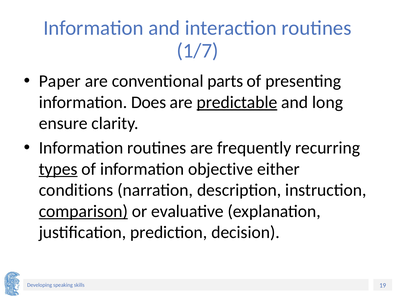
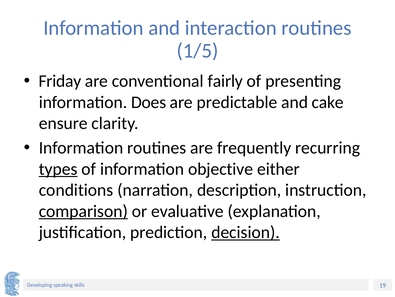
1/7: 1/7 -> 1/5
Paper: Paper -> Friday
parts: parts -> fairly
predictable underline: present -> none
long: long -> cake
decision underline: none -> present
